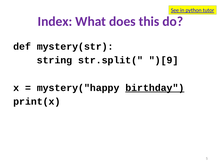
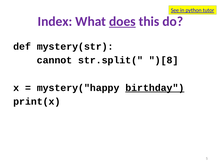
does underline: none -> present
string: string -> cannot
)[9: )[9 -> )[8
